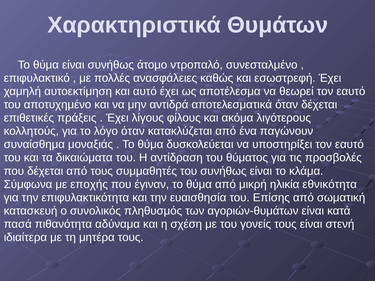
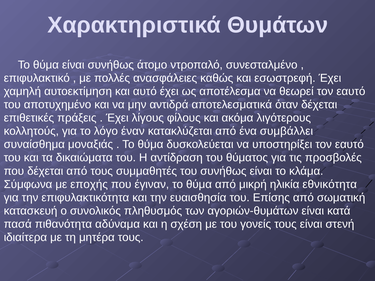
λόγο όταν: όταν -> έναν
παγώνουν: παγώνουν -> συμβάλλει
